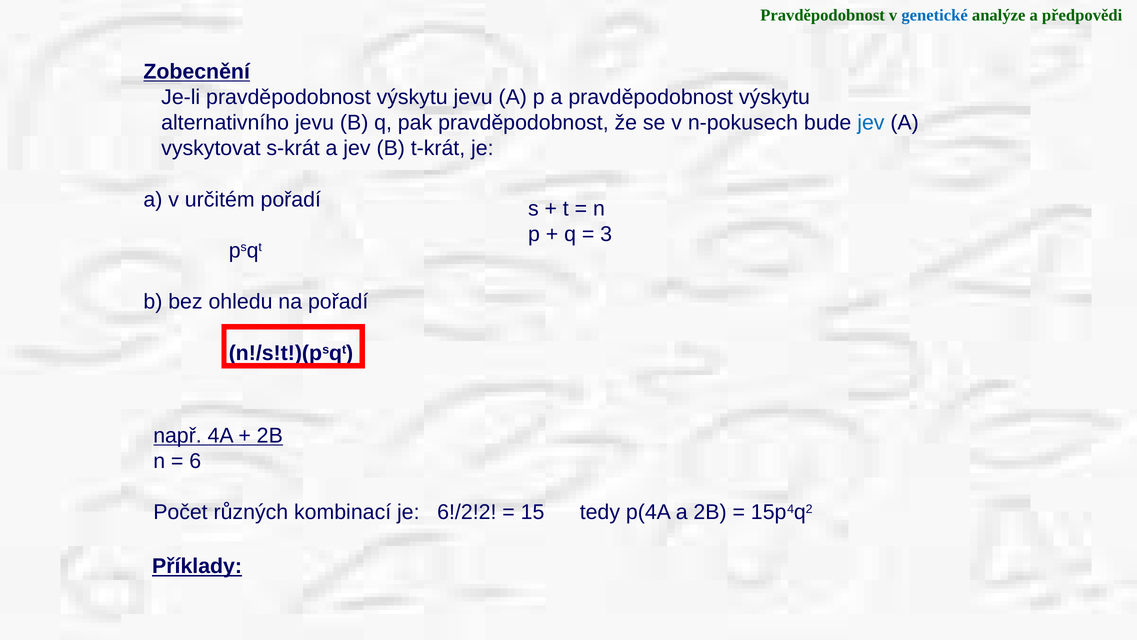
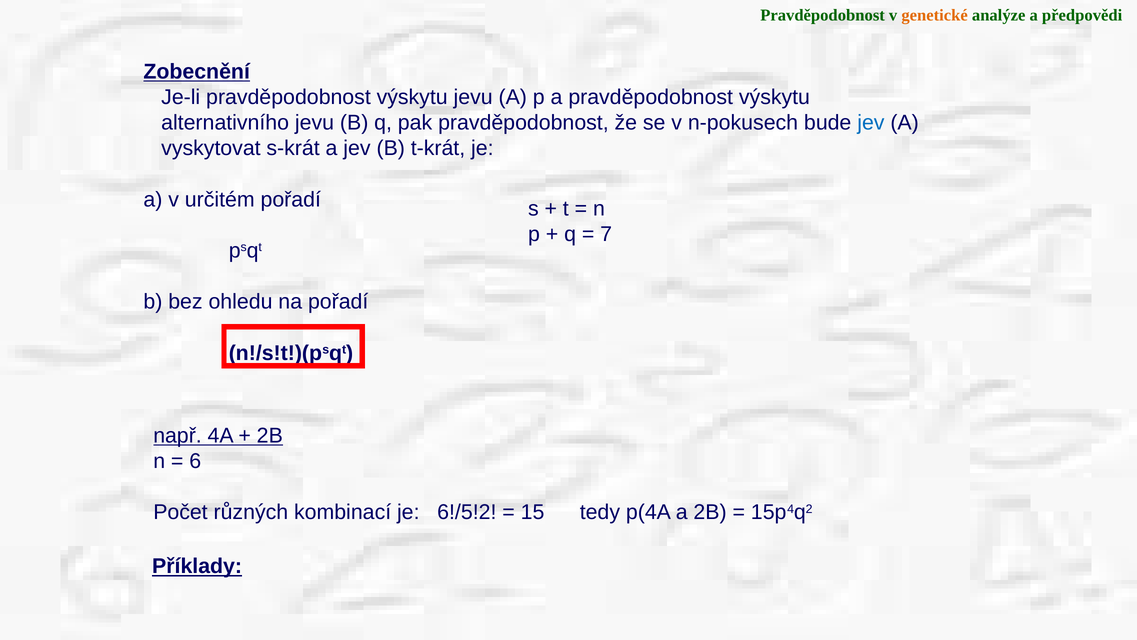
genetické colour: blue -> orange
3: 3 -> 7
6!/2!2: 6!/2!2 -> 6!/5!2
